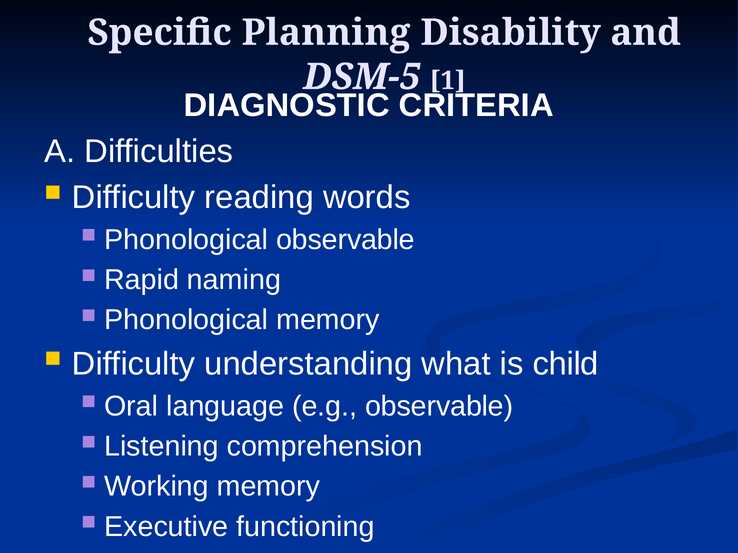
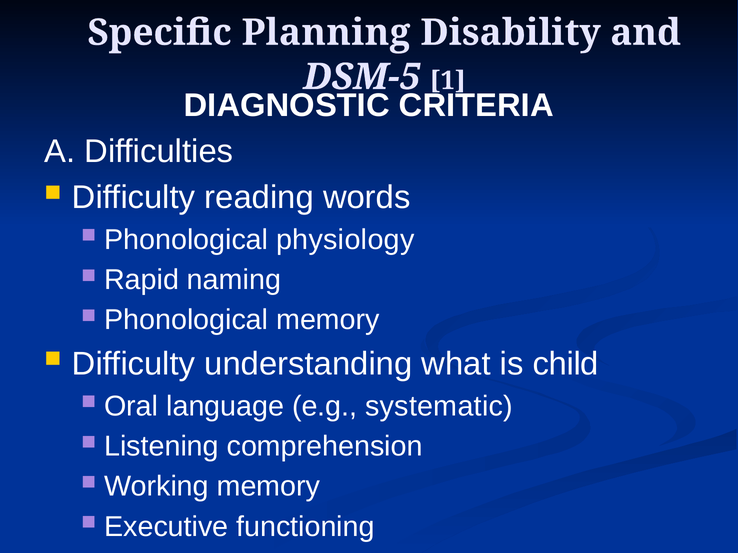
Phonological observable: observable -> physiology
e.g observable: observable -> systematic
